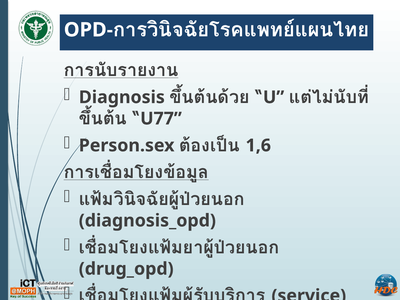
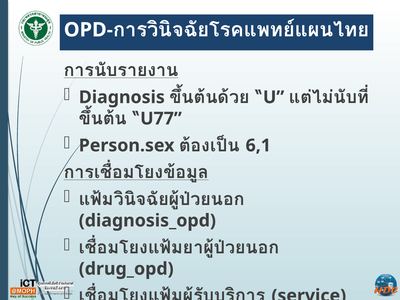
1,6: 1,6 -> 6,1
